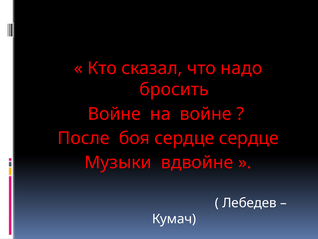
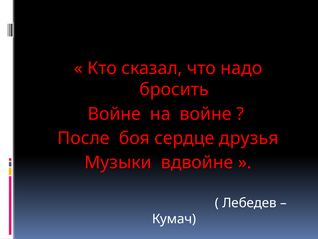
сердце сердце: сердце -> друзья
